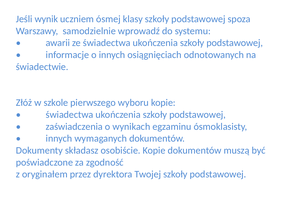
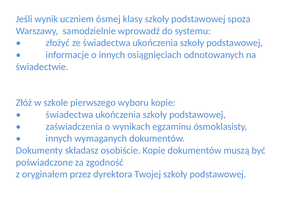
awarii: awarii -> złożyć
